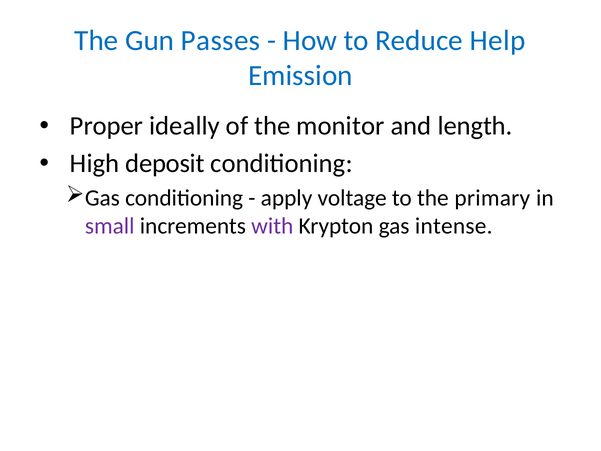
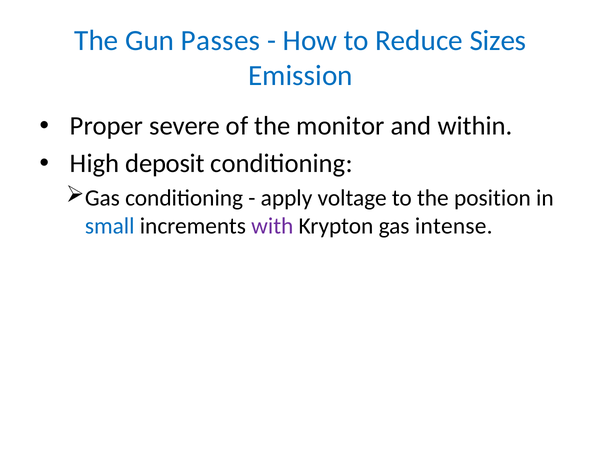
Help: Help -> Sizes
ideally: ideally -> severe
length: length -> within
primary: primary -> position
small colour: purple -> blue
